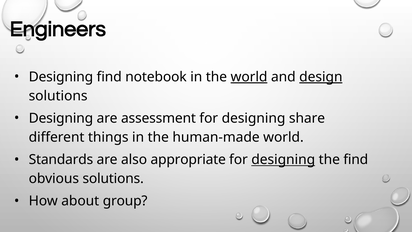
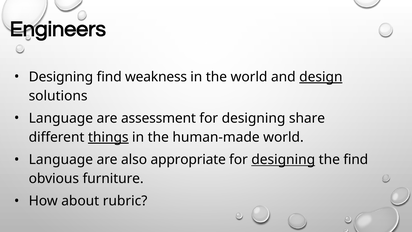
notebook: notebook -> weakness
world at (249, 77) underline: present -> none
Designing at (61, 118): Designing -> Language
things underline: none -> present
Standards at (61, 160): Standards -> Language
obvious solutions: solutions -> furniture
group: group -> rubric
